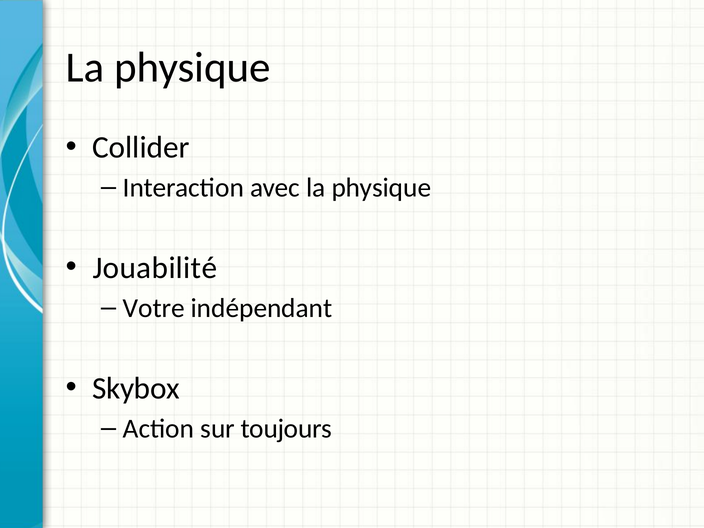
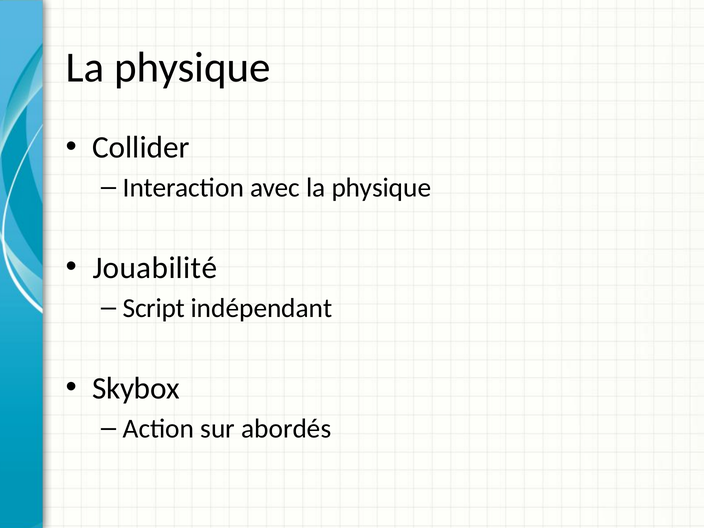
Votre: Votre -> Script
toujours: toujours -> abordés
